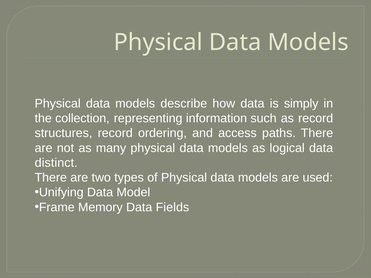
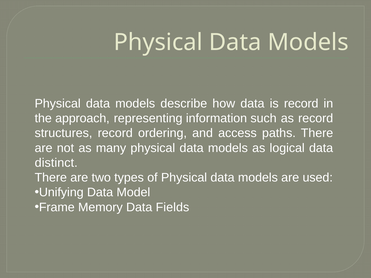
is simply: simply -> record
collection: collection -> approach
